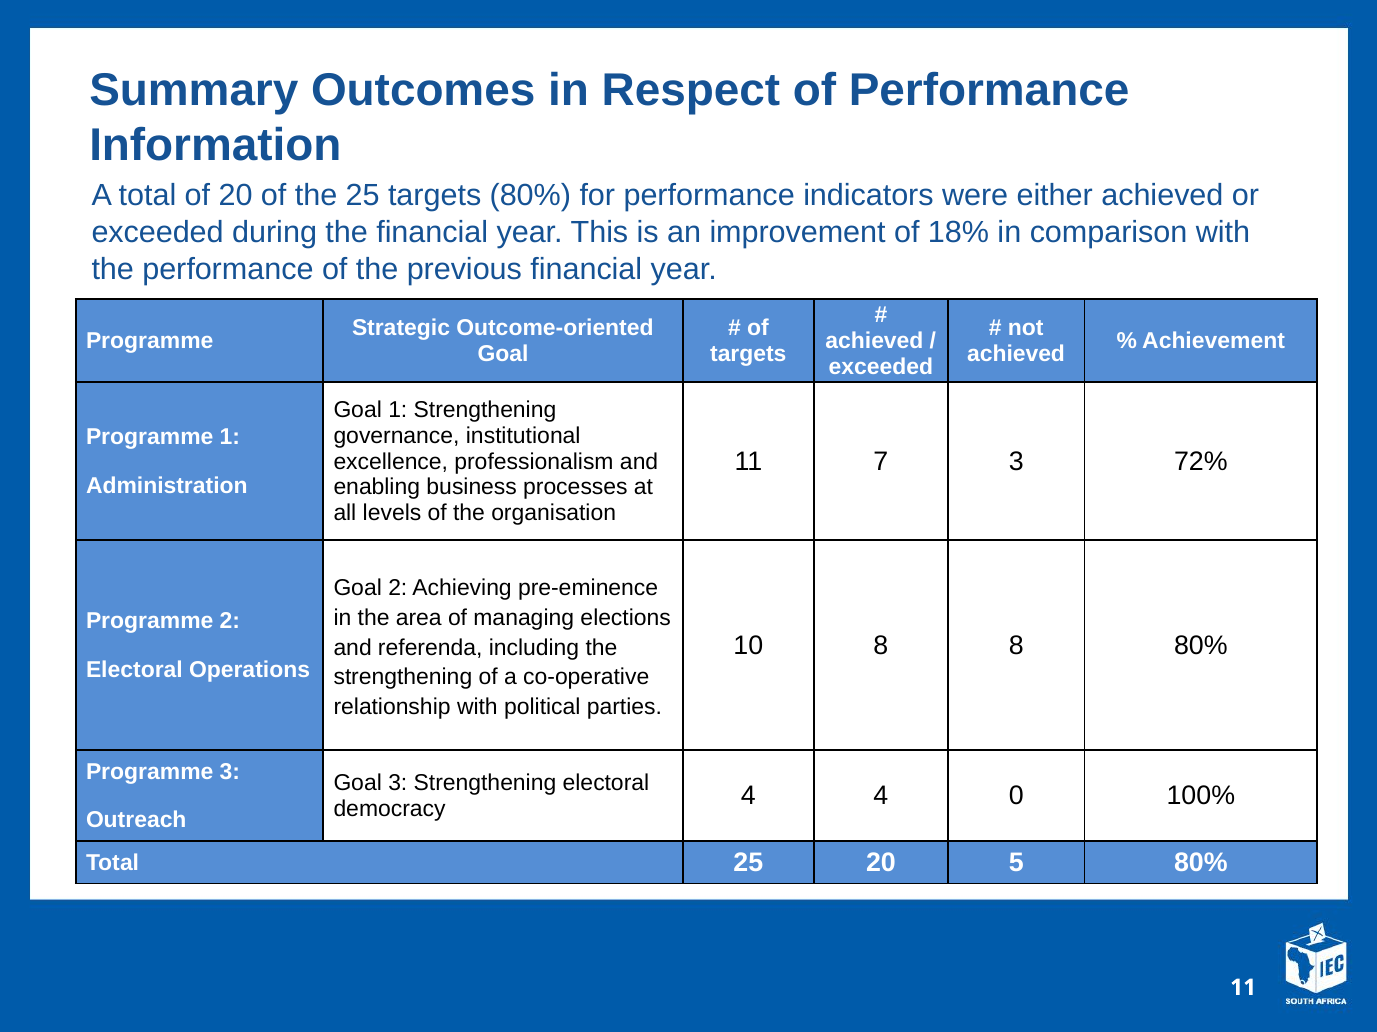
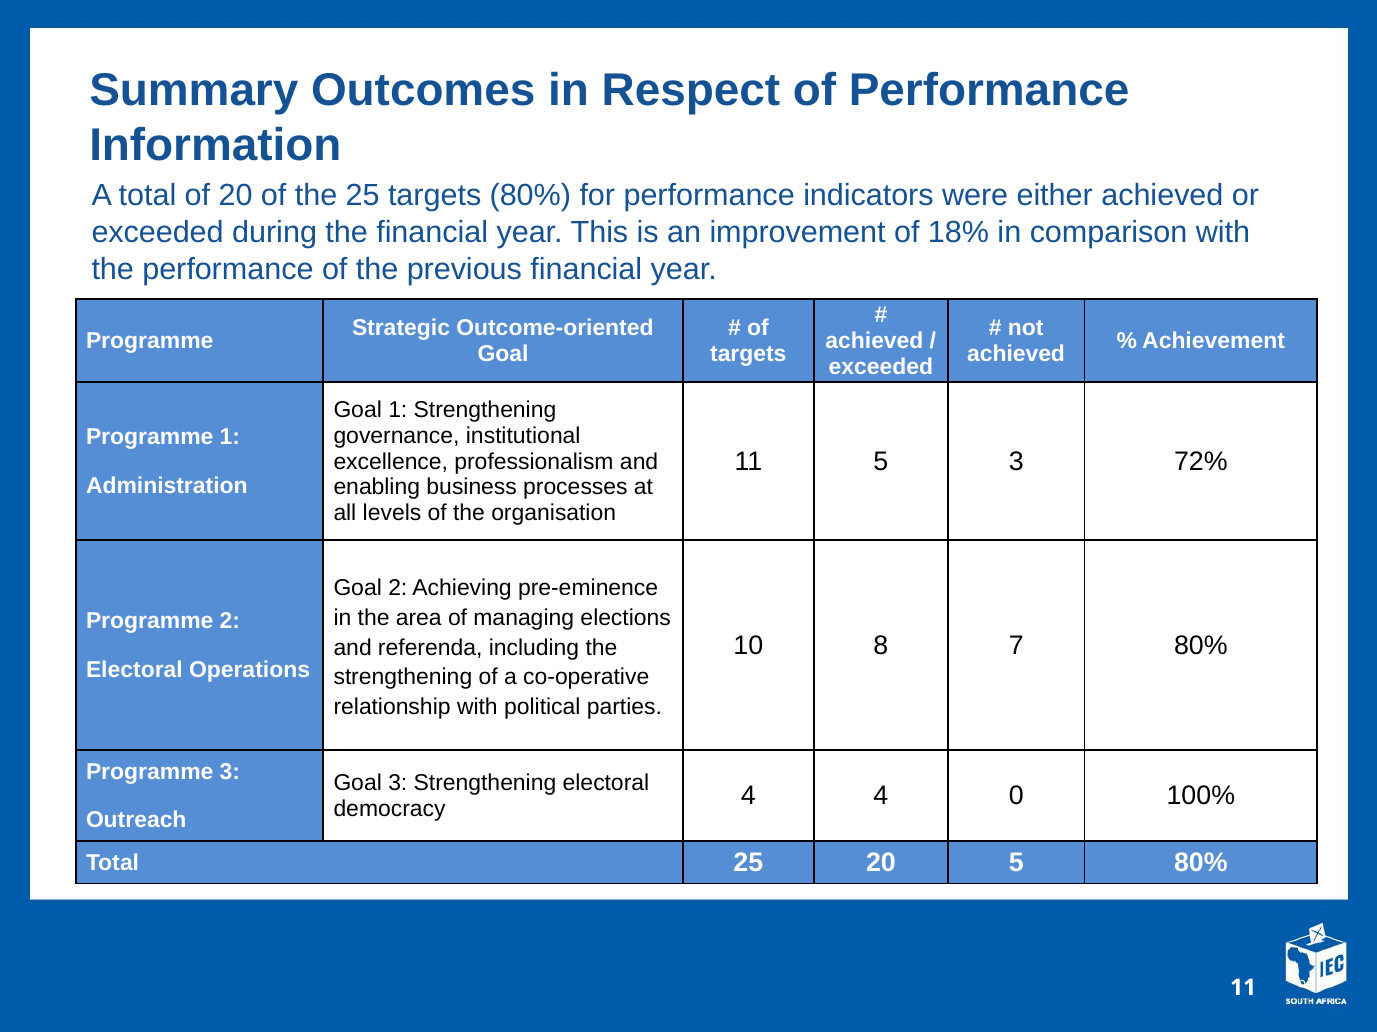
11 7: 7 -> 5
8 8: 8 -> 7
